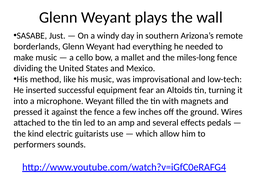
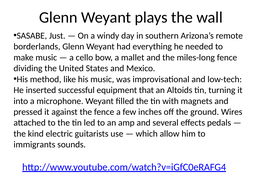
fear: fear -> that
performers: performers -> immigrants
